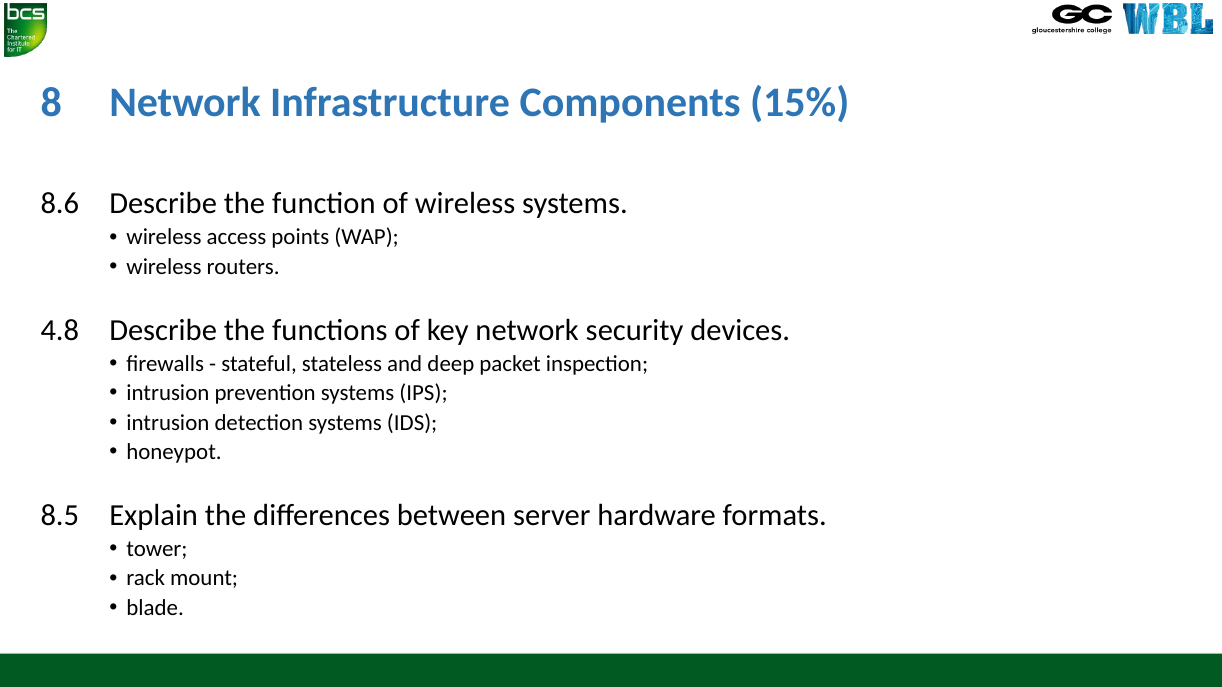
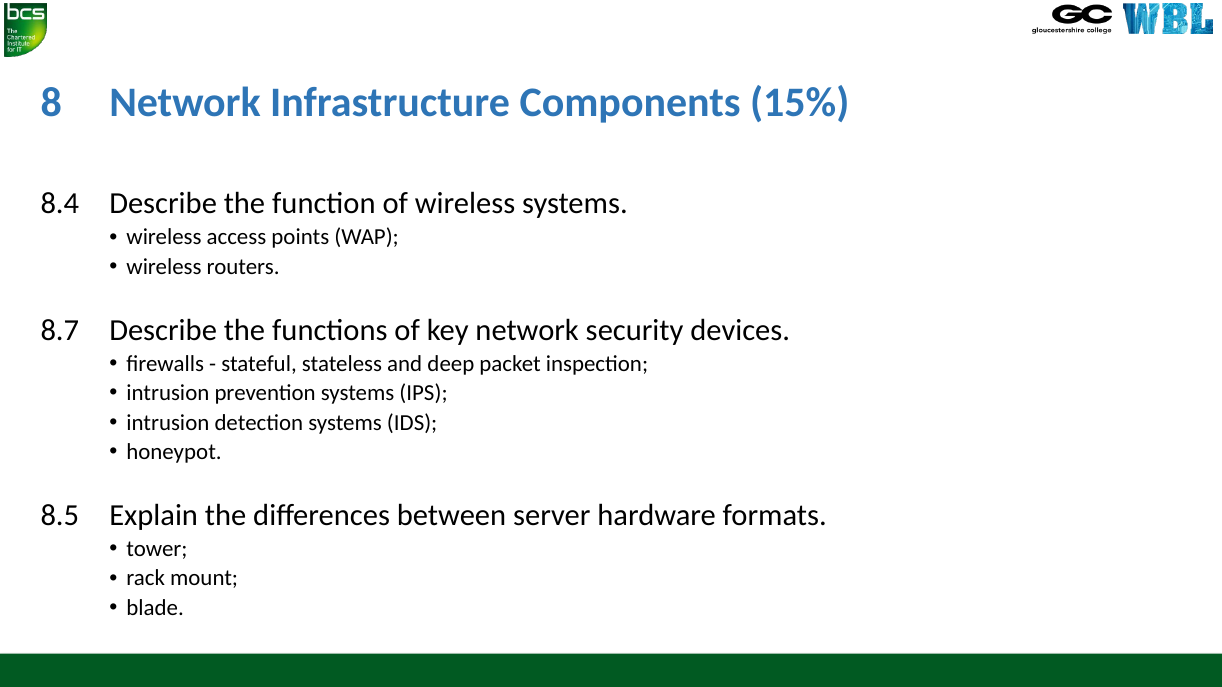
8.6: 8.6 -> 8.4
4.8: 4.8 -> 8.7
